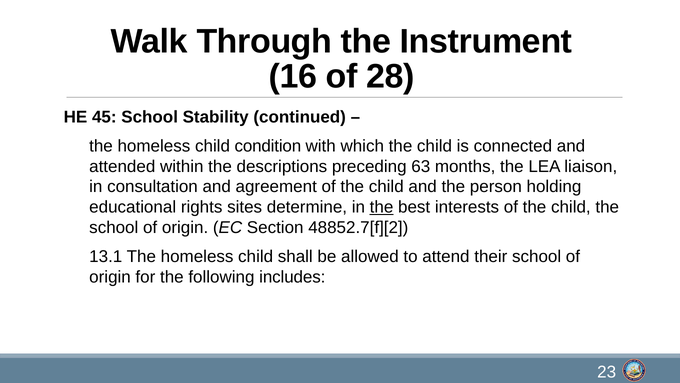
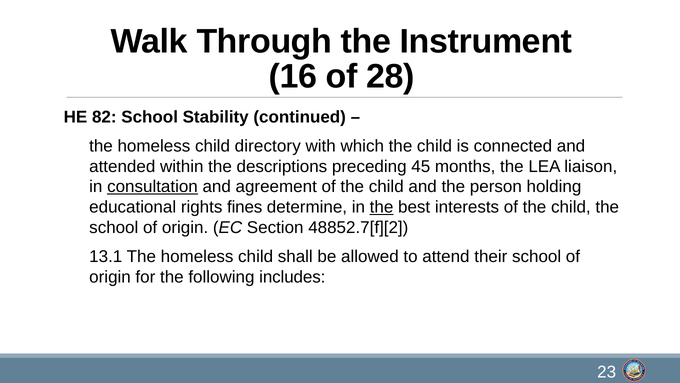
45: 45 -> 82
condition: condition -> directory
63: 63 -> 45
consultation underline: none -> present
sites: sites -> fines
